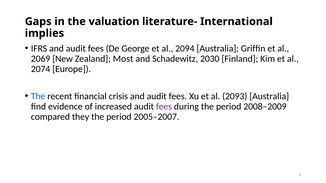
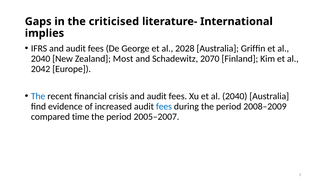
valuation: valuation -> criticised
2094: 2094 -> 2028
2069 at (41, 59): 2069 -> 2040
2030: 2030 -> 2070
2074: 2074 -> 2042
Xu et al 2093: 2093 -> 2040
fees at (164, 107) colour: purple -> blue
they: they -> time
